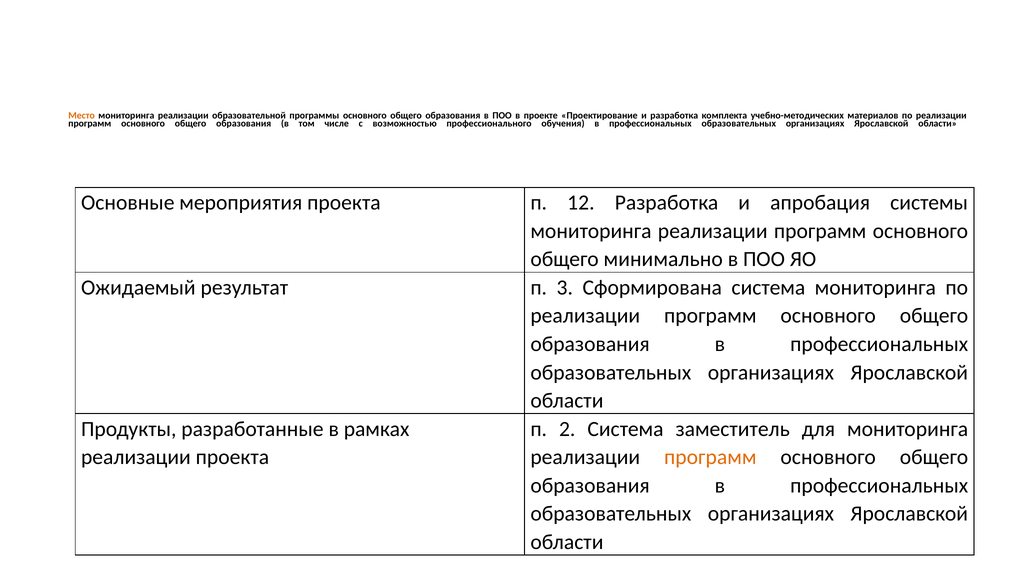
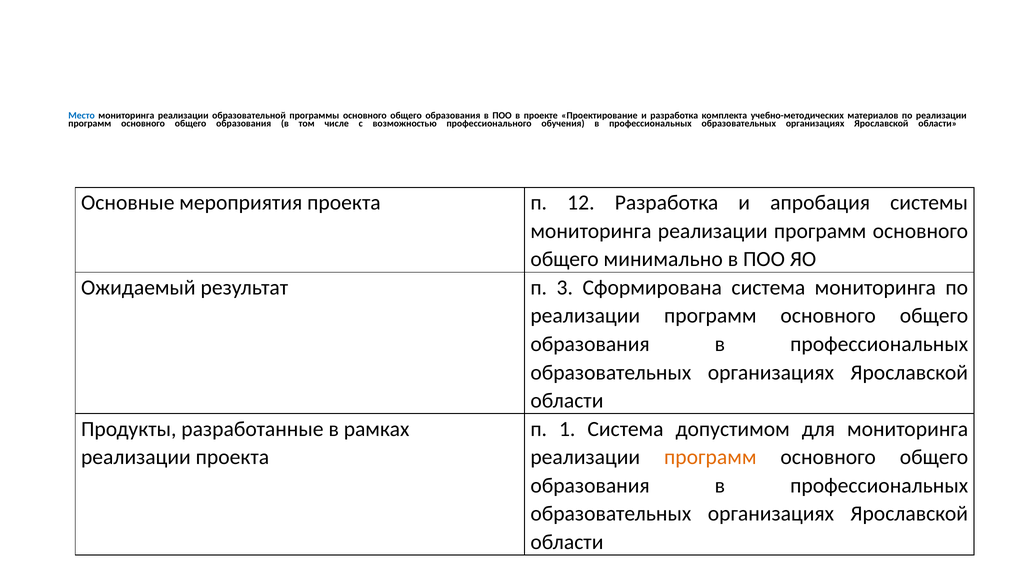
Место colour: orange -> blue
2: 2 -> 1
заместитель: заместитель -> допустимом
